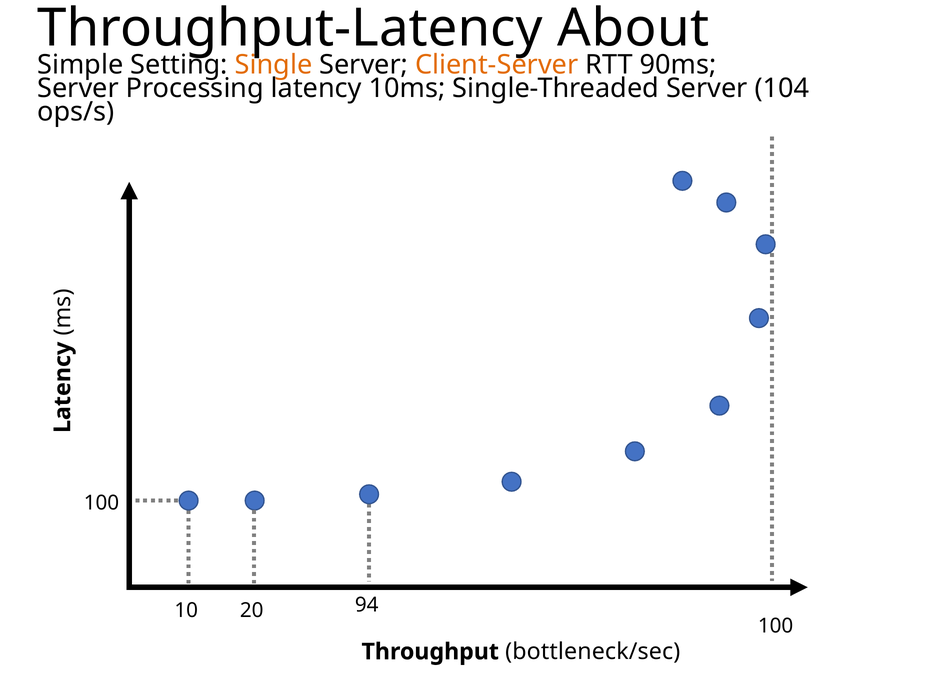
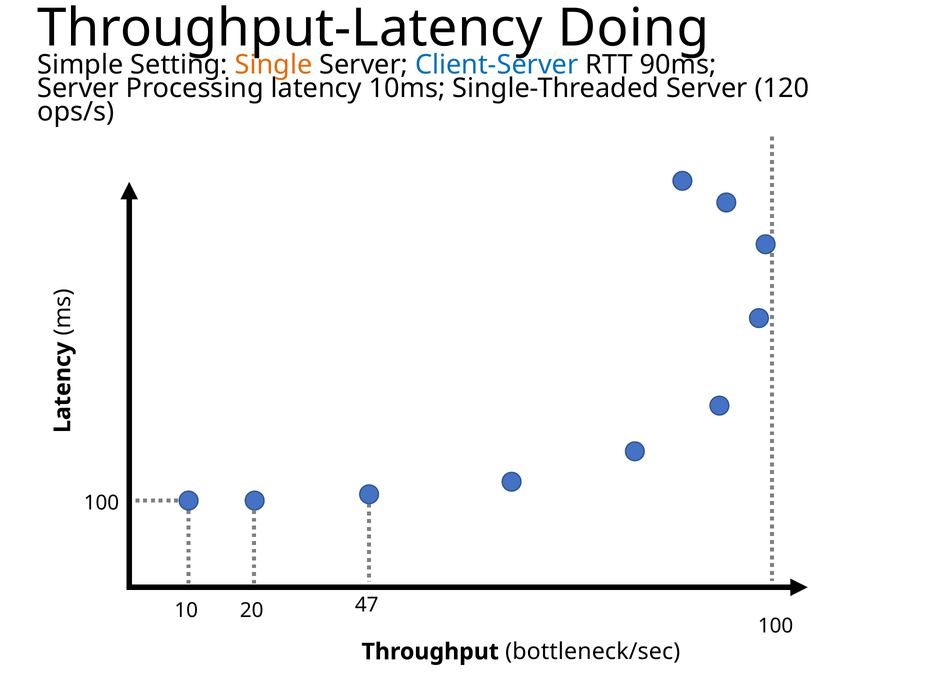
About: About -> Doing
Client-Server colour: orange -> blue
104: 104 -> 120
94: 94 -> 47
